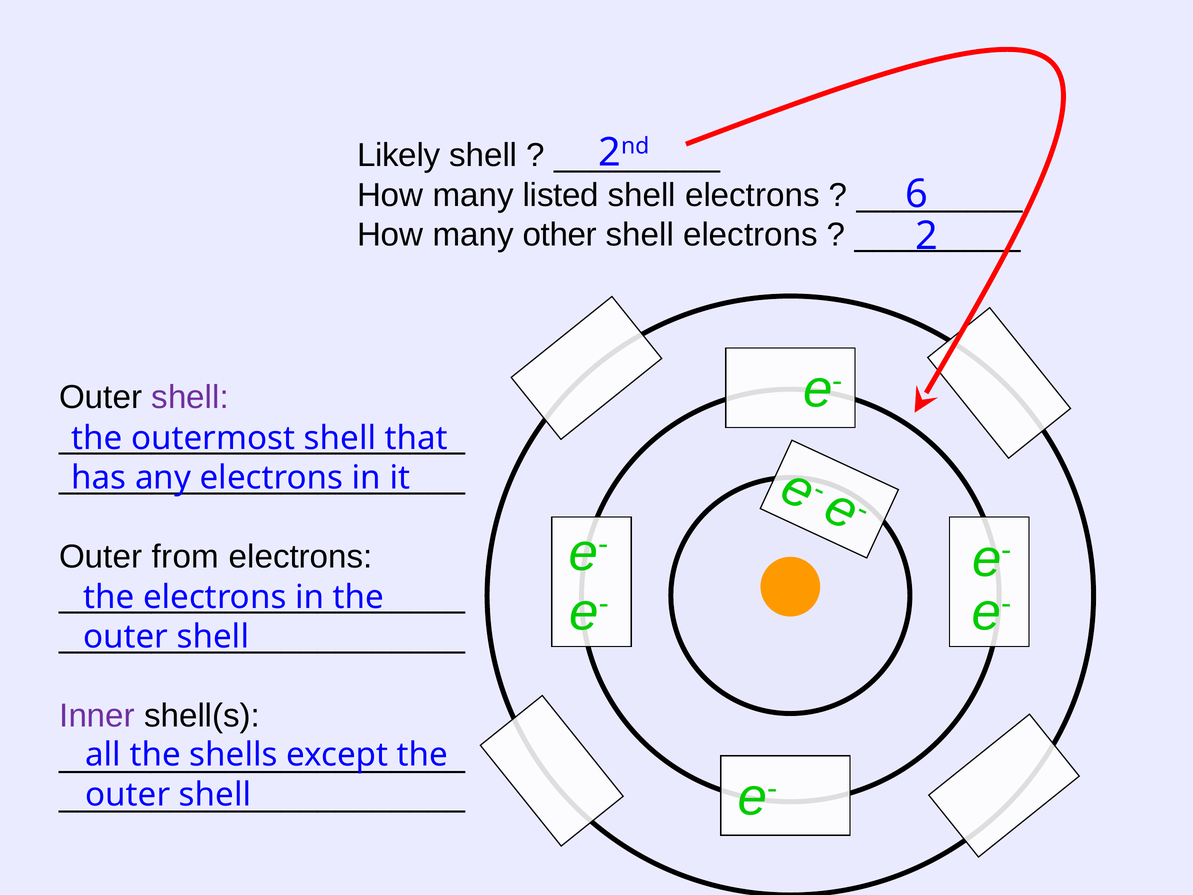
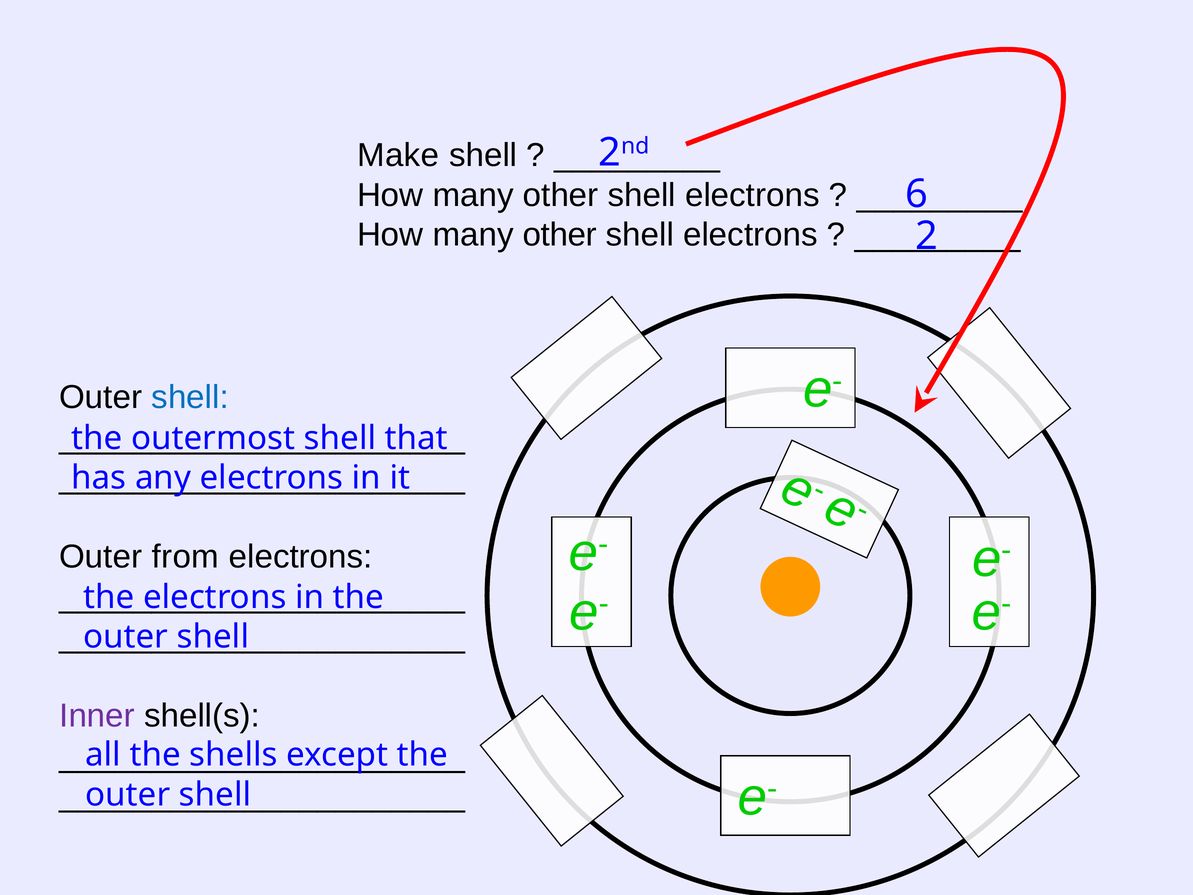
Likely: Likely -> Make
listed at (561, 195): listed -> other
shell at (190, 397) colour: purple -> blue
